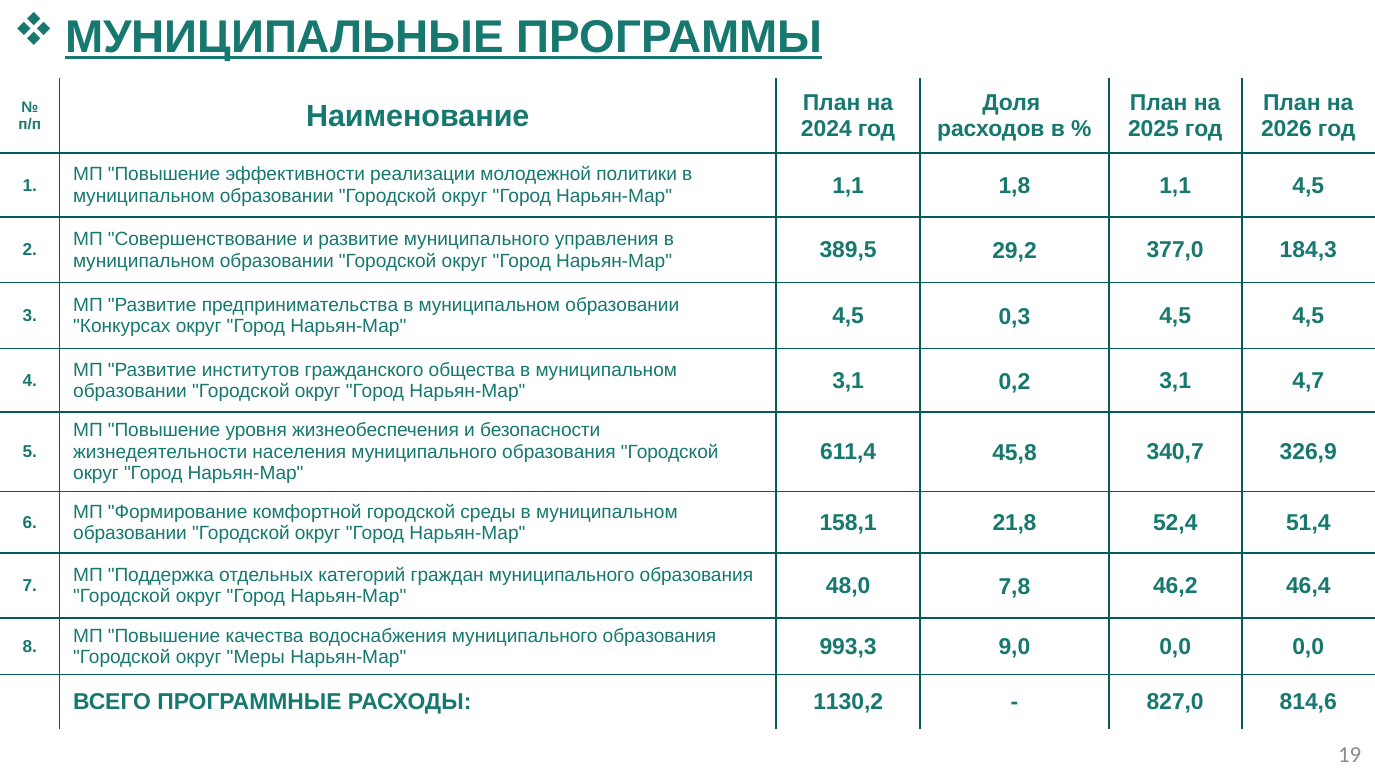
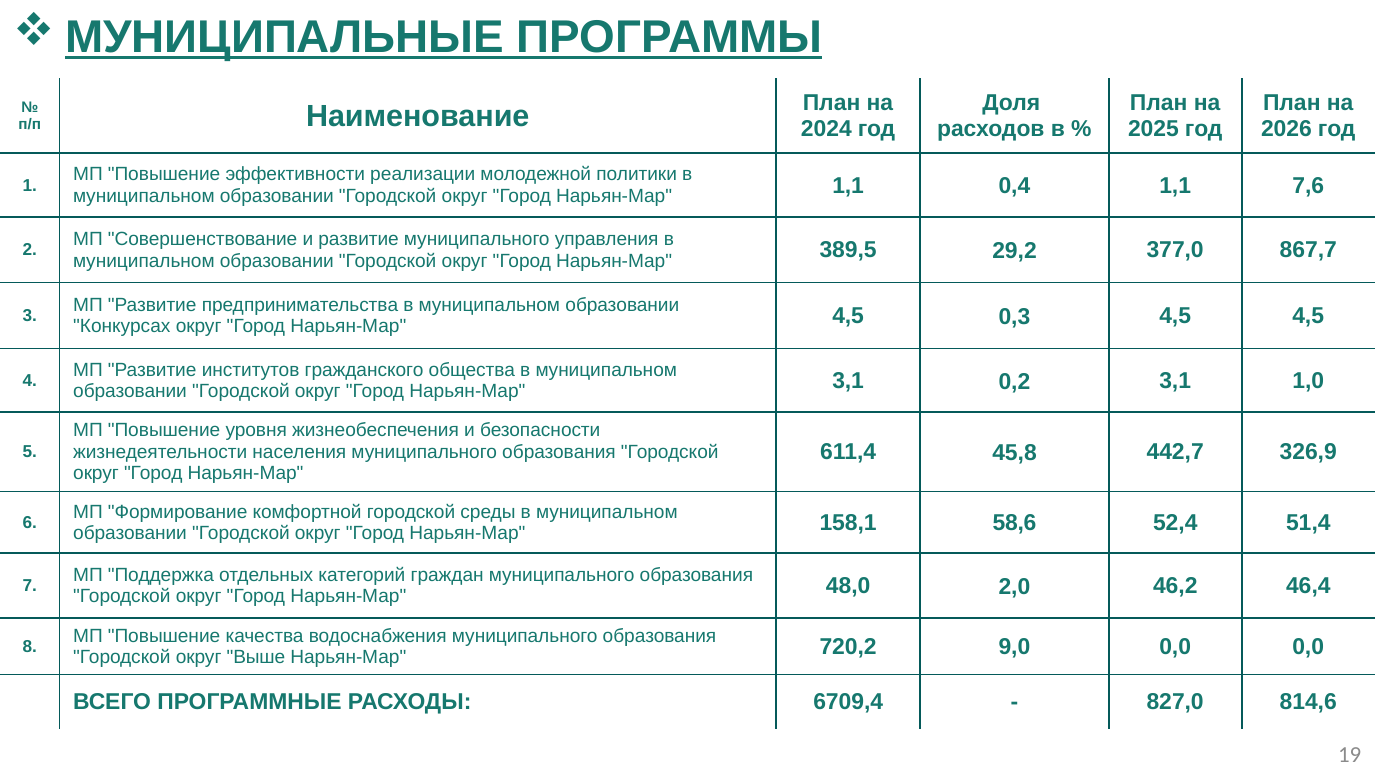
1,8: 1,8 -> 0,4
1,1 4,5: 4,5 -> 7,6
184,3: 184,3 -> 867,7
4,7: 4,7 -> 1,0
340,7: 340,7 -> 442,7
21,8: 21,8 -> 58,6
7,8: 7,8 -> 2,0
Меры: Меры -> Выше
993,3: 993,3 -> 720,2
1130,2: 1130,2 -> 6709,4
